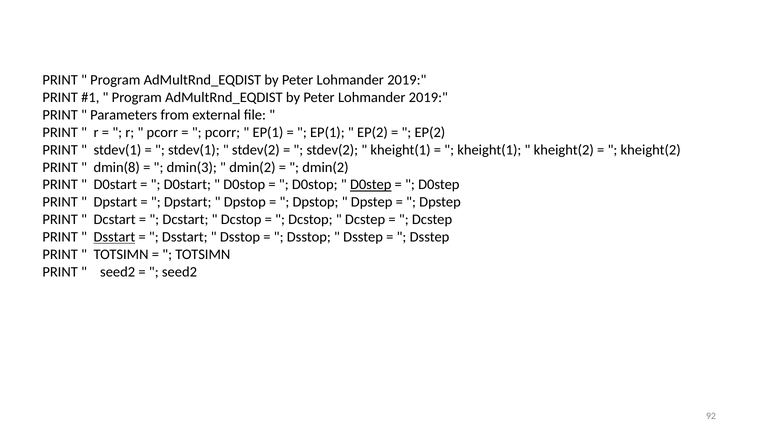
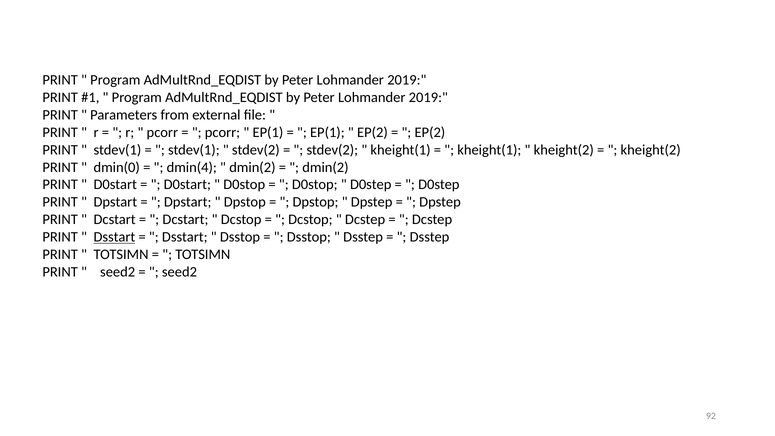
dmin(8: dmin(8 -> dmin(0
dmin(3: dmin(3 -> dmin(4
D0step at (371, 185) underline: present -> none
